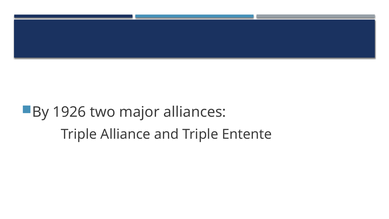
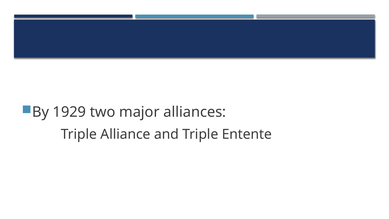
1926: 1926 -> 1929
